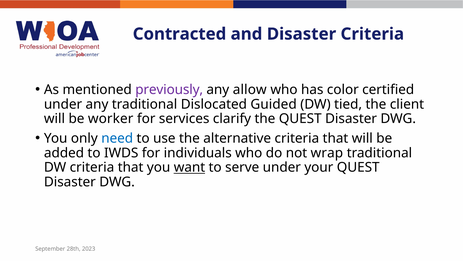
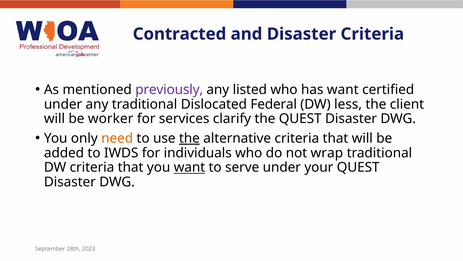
allow: allow -> listed
has color: color -> want
Guided: Guided -> Federal
tied: tied -> less
need colour: blue -> orange
the at (189, 138) underline: none -> present
